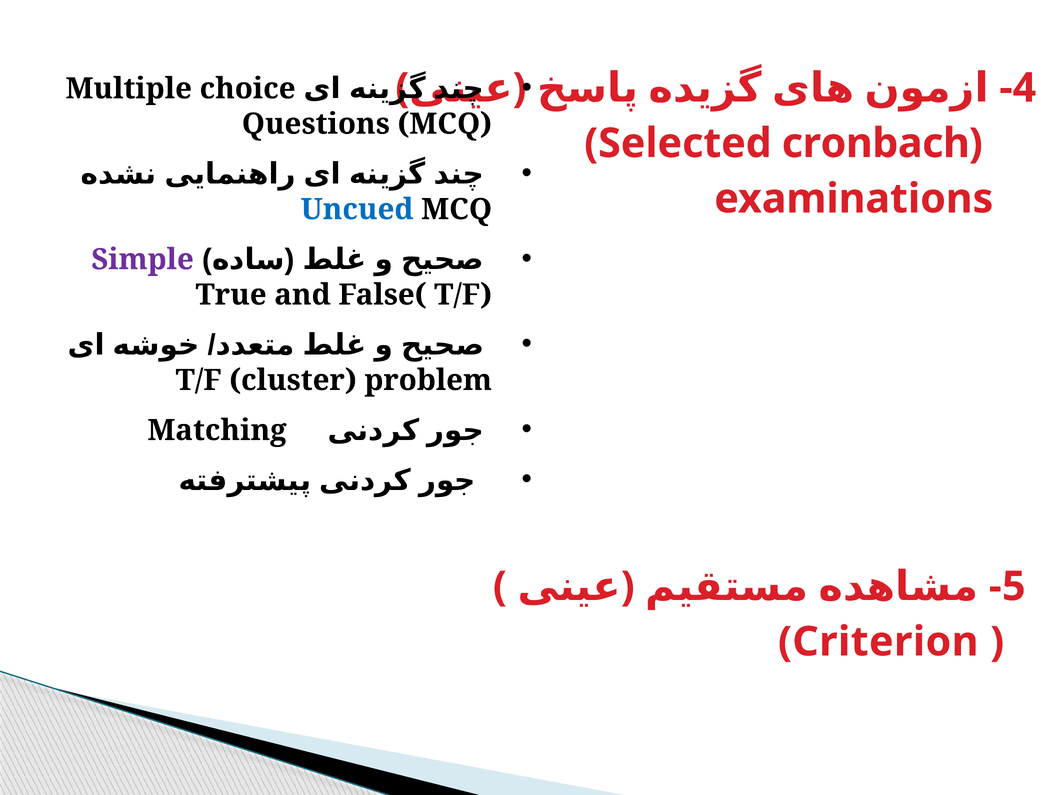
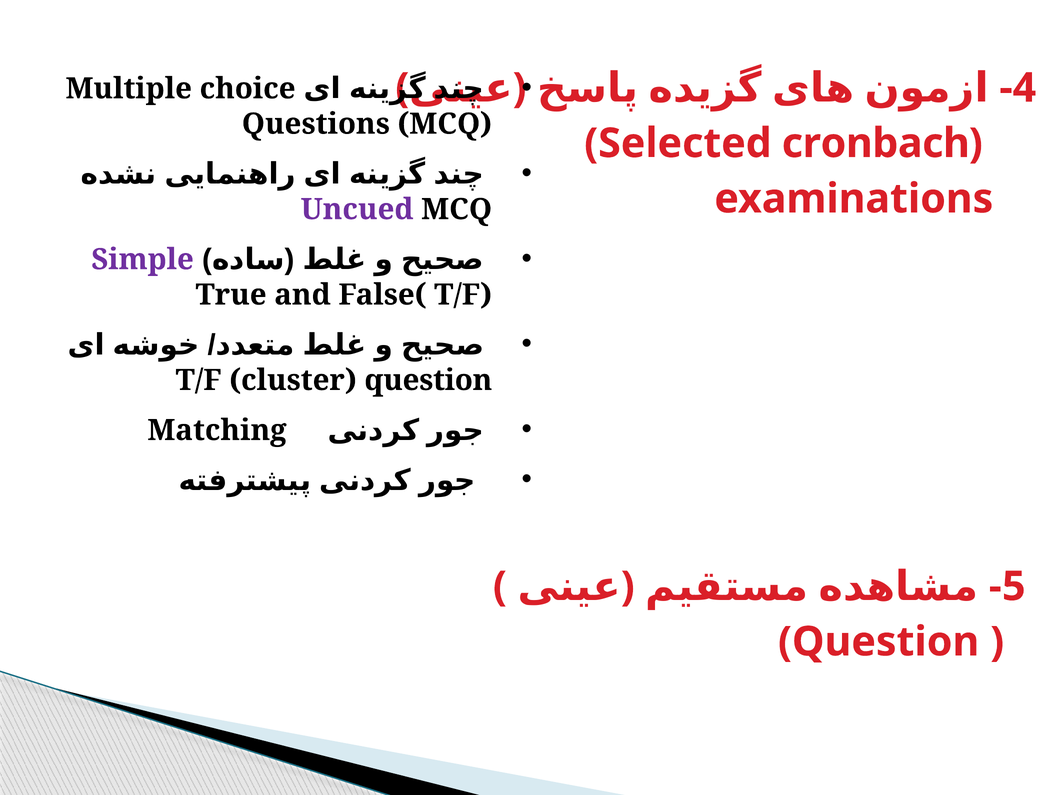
Uncued colour: blue -> purple
cluster problem: problem -> question
Criterion at (885, 641): Criterion -> Question
